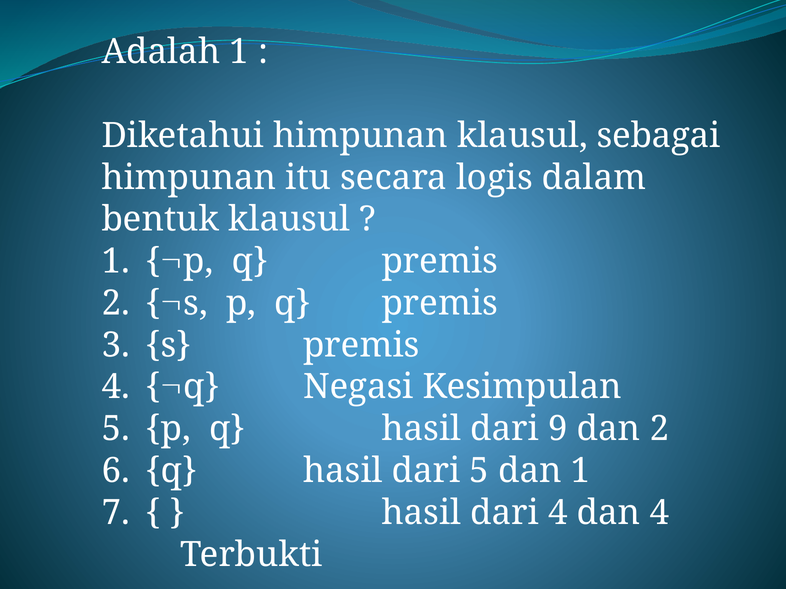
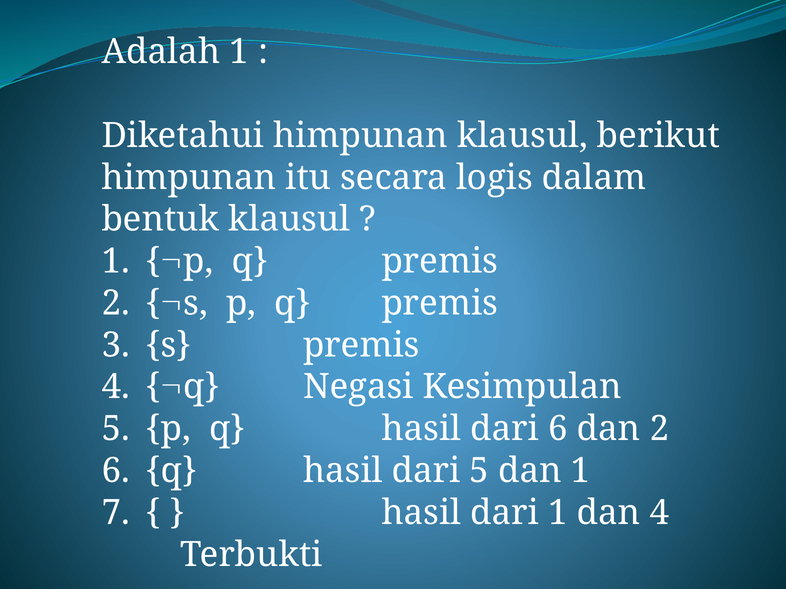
sebagai: sebagai -> berikut
dari 9: 9 -> 6
dari 4: 4 -> 1
